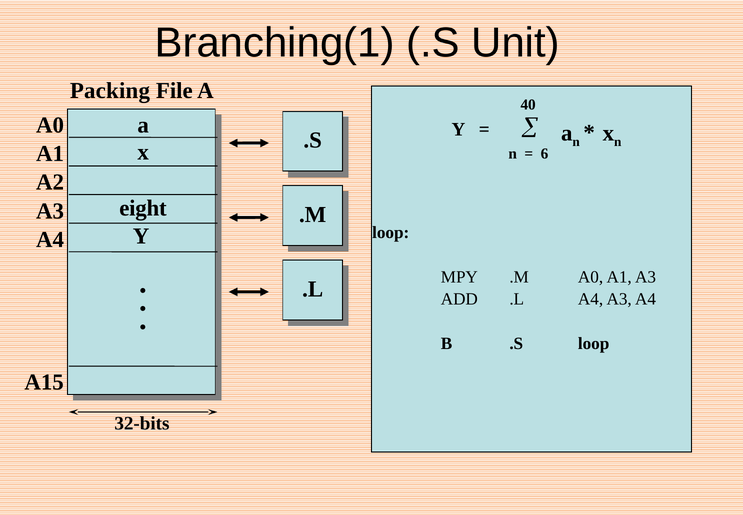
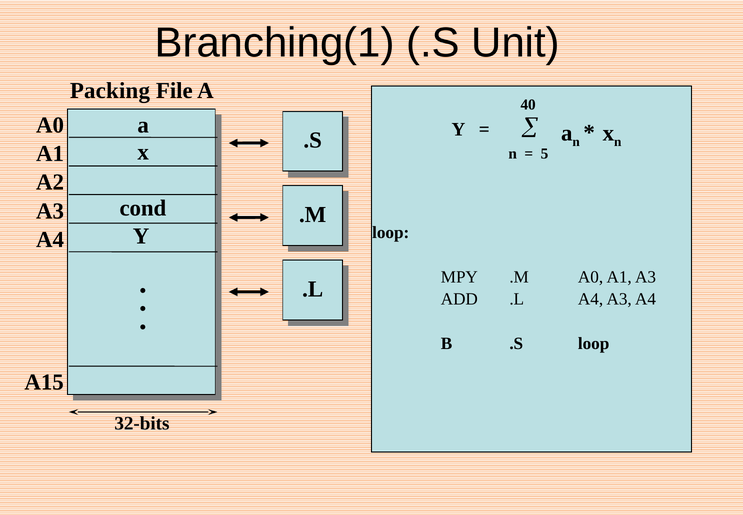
6: 6 -> 5
eight: eight -> cond
